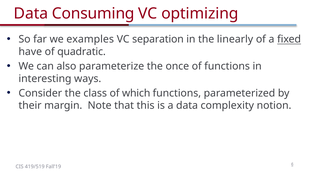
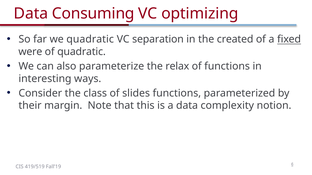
we examples: examples -> quadratic
linearly: linearly -> created
have: have -> were
once: once -> relax
which: which -> slides
